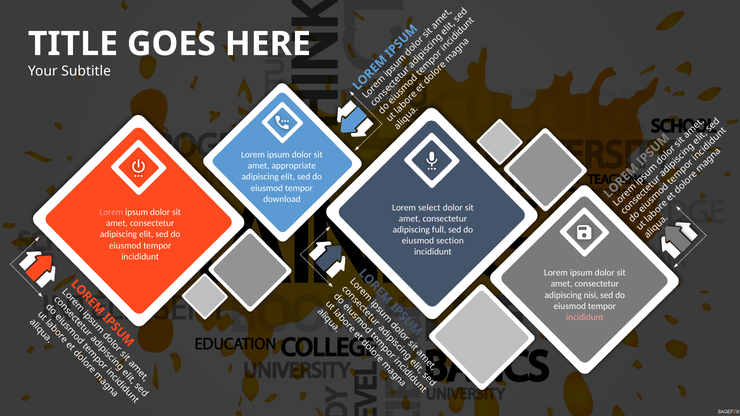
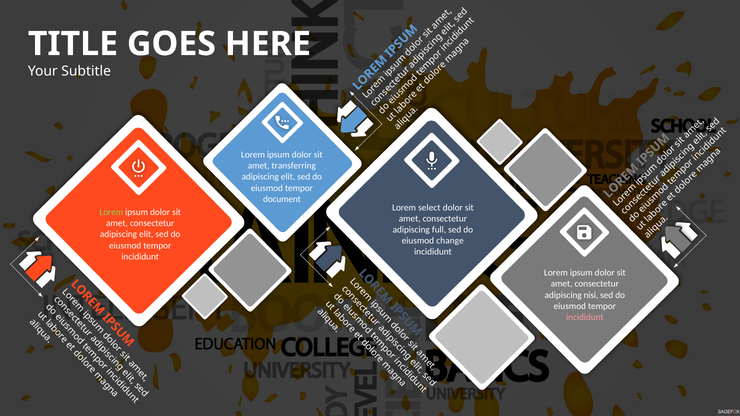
appropriate: appropriate -> transferring
download: download -> document
Lorem at (111, 212) colour: pink -> light green
section: section -> change
